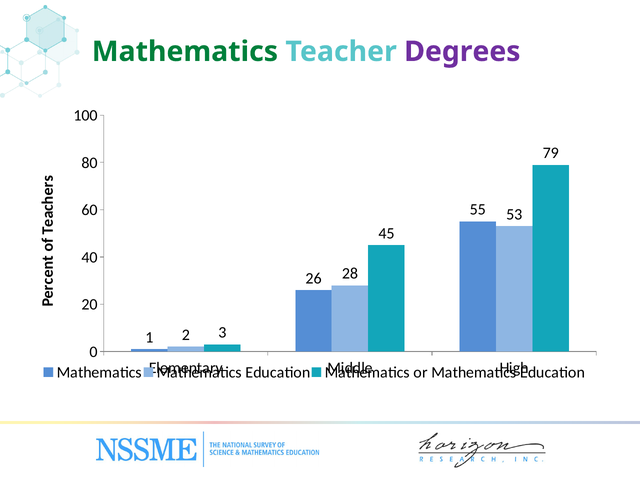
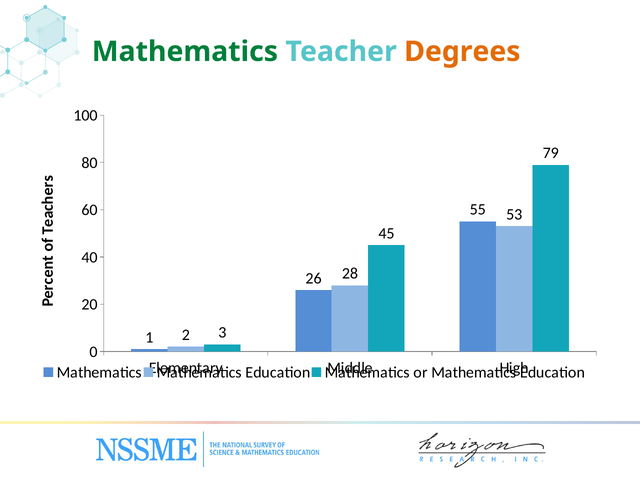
Degrees colour: purple -> orange
